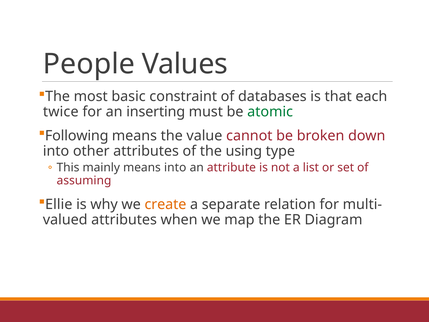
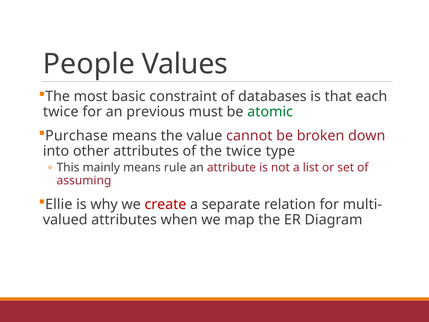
inserting: inserting -> previous
Following: Following -> Purchase
the using: using -> twice
means into: into -> rule
create colour: orange -> red
